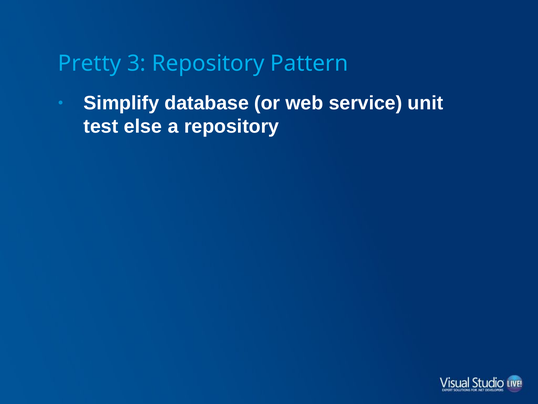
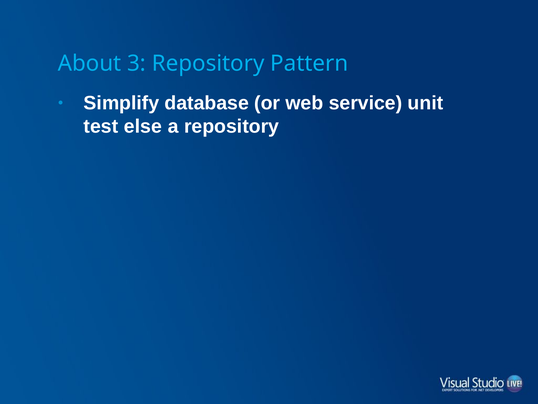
Pretty: Pretty -> About
